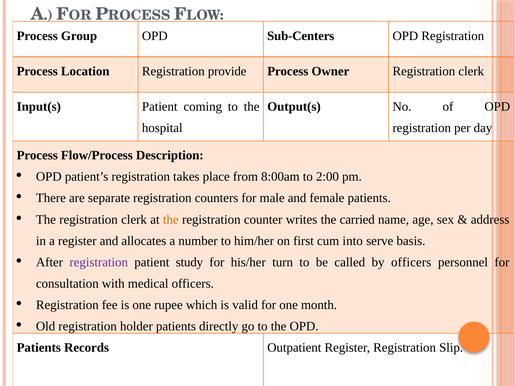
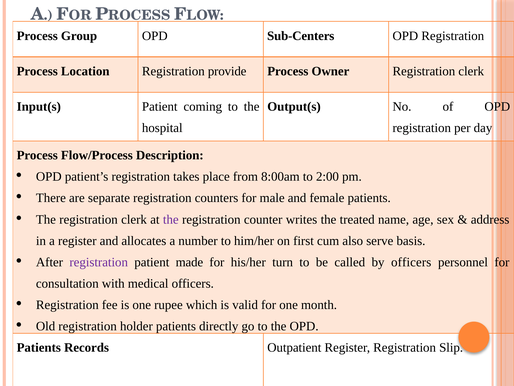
the at (171, 219) colour: orange -> purple
carried: carried -> treated
into: into -> also
study: study -> made
